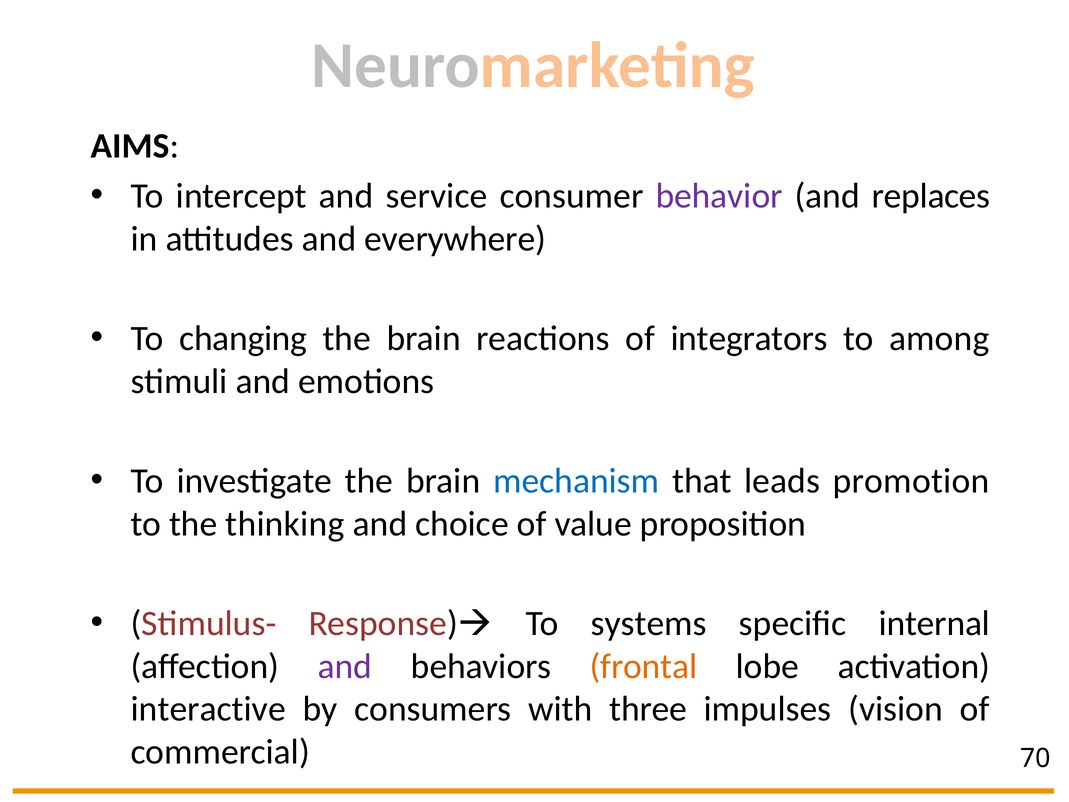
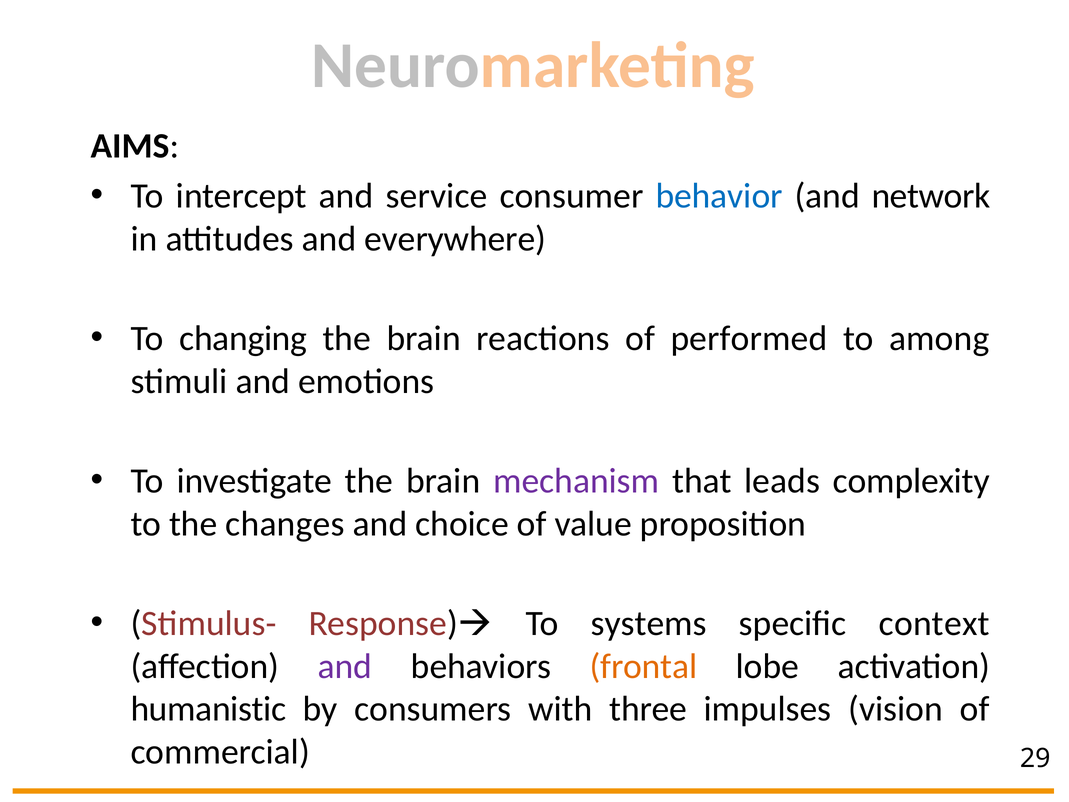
behavior colour: purple -> blue
replaces: replaces -> network
integrators: integrators -> performed
mechanism colour: blue -> purple
promotion: promotion -> complexity
thinking: thinking -> changes
internal: internal -> context
interactive: interactive -> humanistic
70: 70 -> 29
